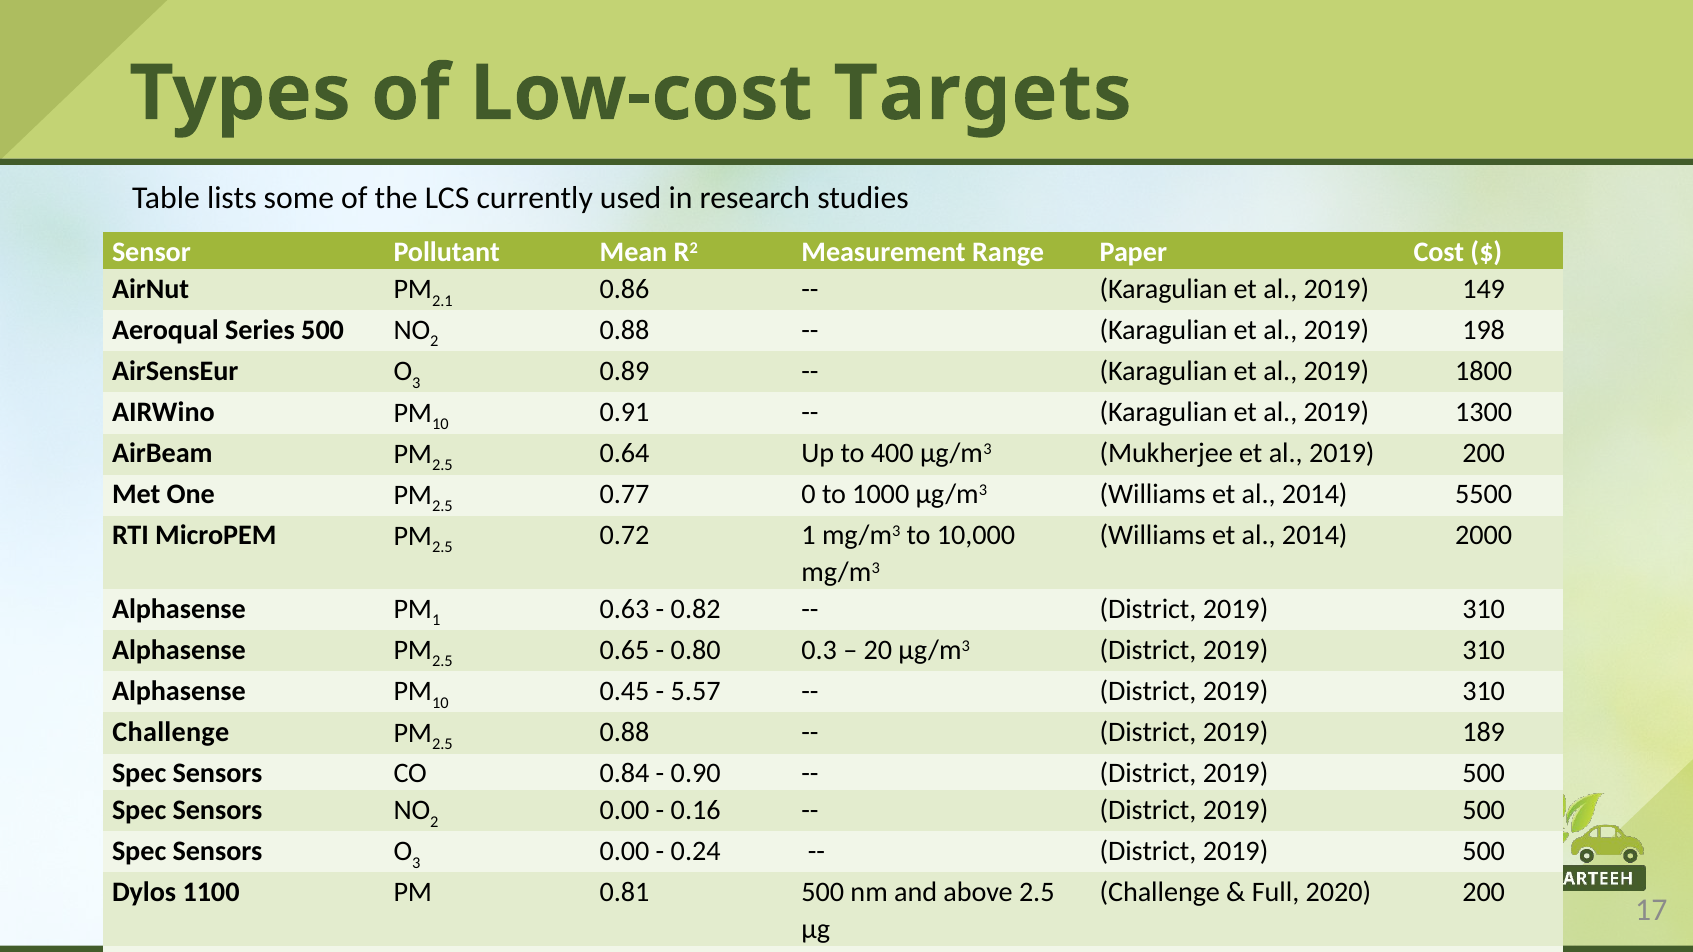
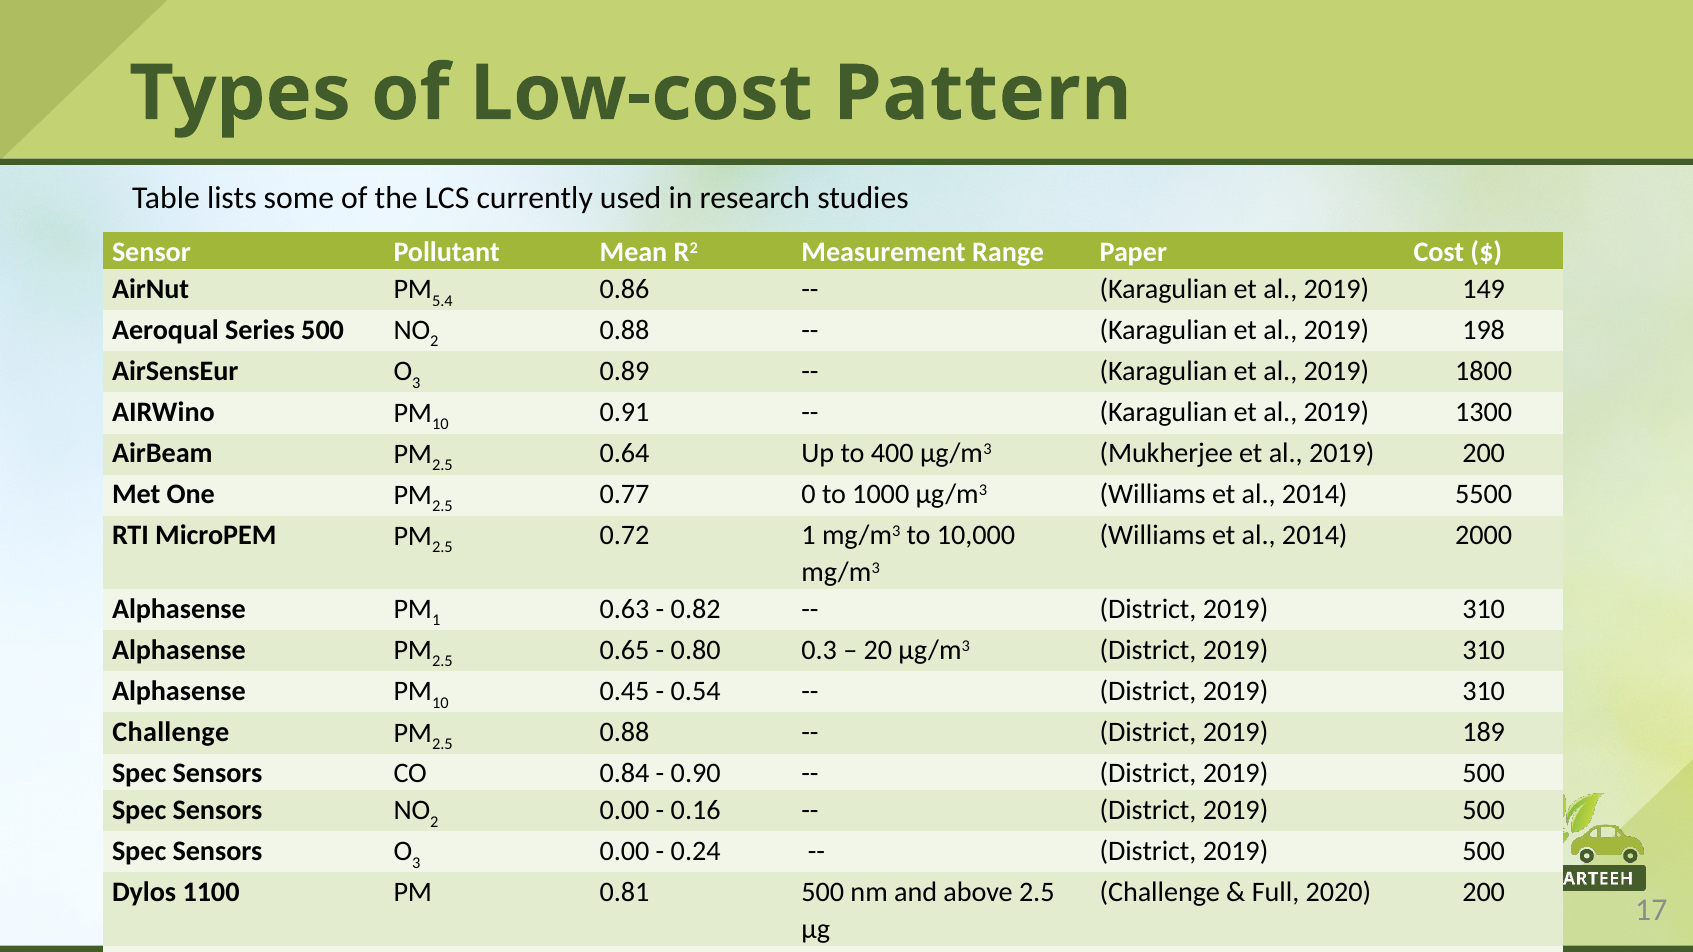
Targets: Targets -> Pattern
2.1: 2.1 -> 5.4
5.57: 5.57 -> 0.54
